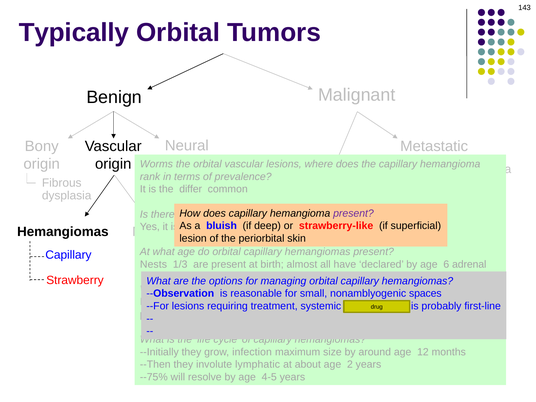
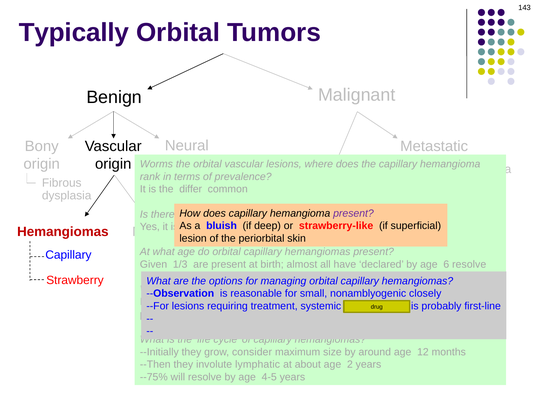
Hemangiomas at (63, 232) colour: black -> red
Nests at (153, 264): Nests -> Given
6 adrenal: adrenal -> resolve
spaces: spaces -> closely
infection: infection -> consider
